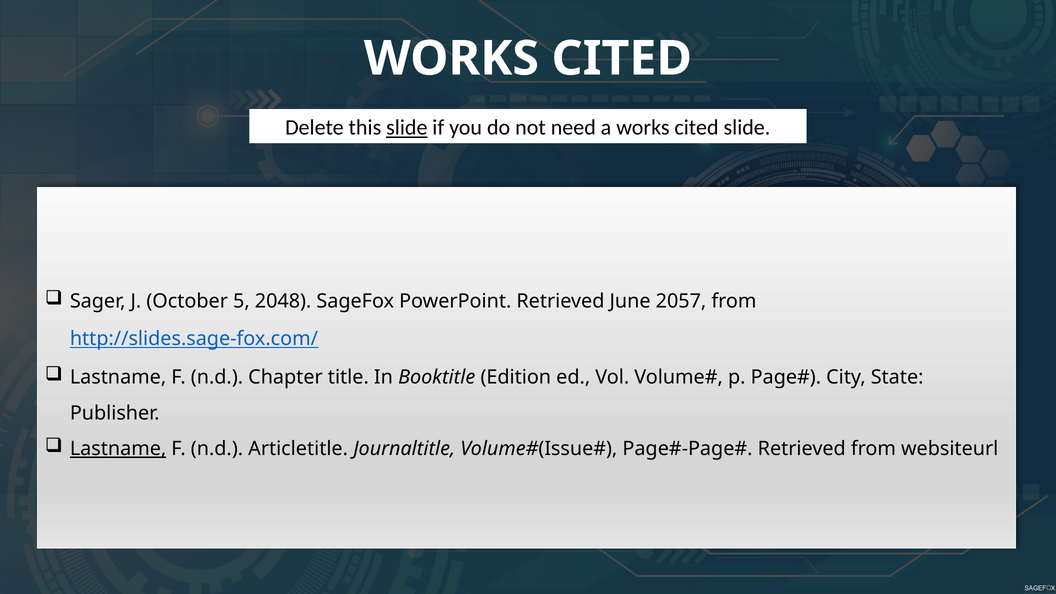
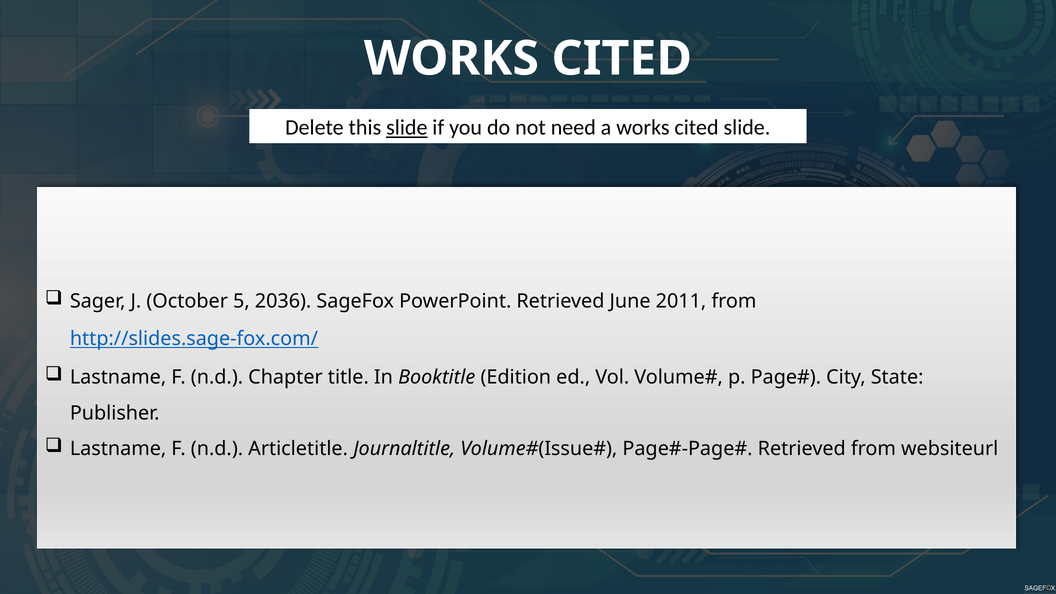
2048: 2048 -> 2036
2057: 2057 -> 2011
Lastname at (118, 449) underline: present -> none
